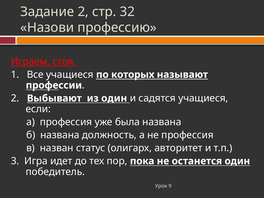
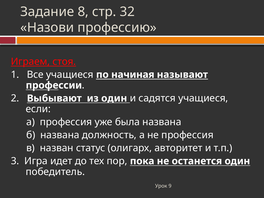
Задание 2: 2 -> 8
которых: которых -> начиная
